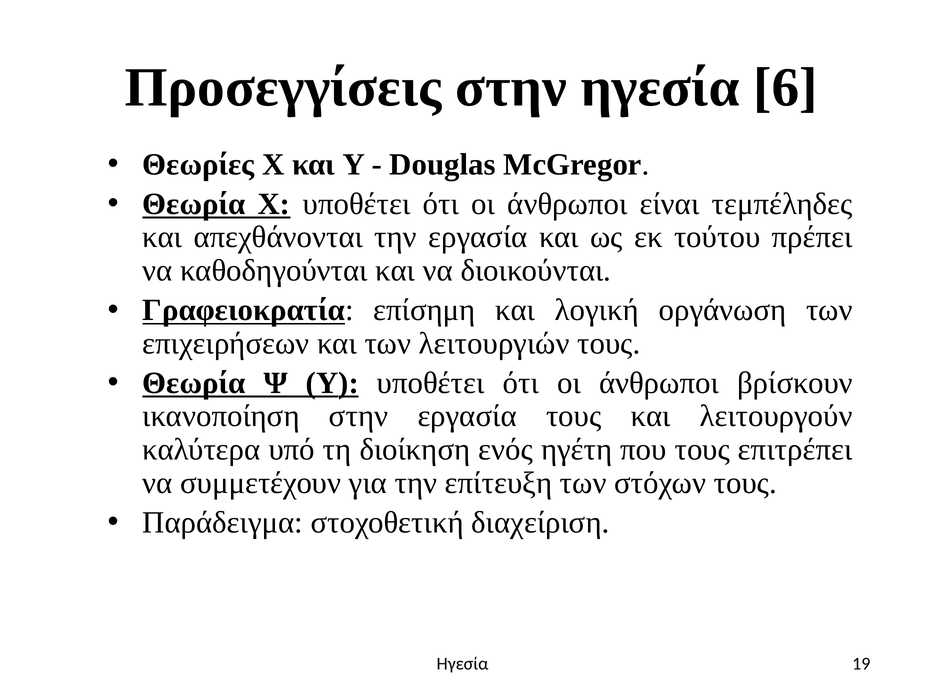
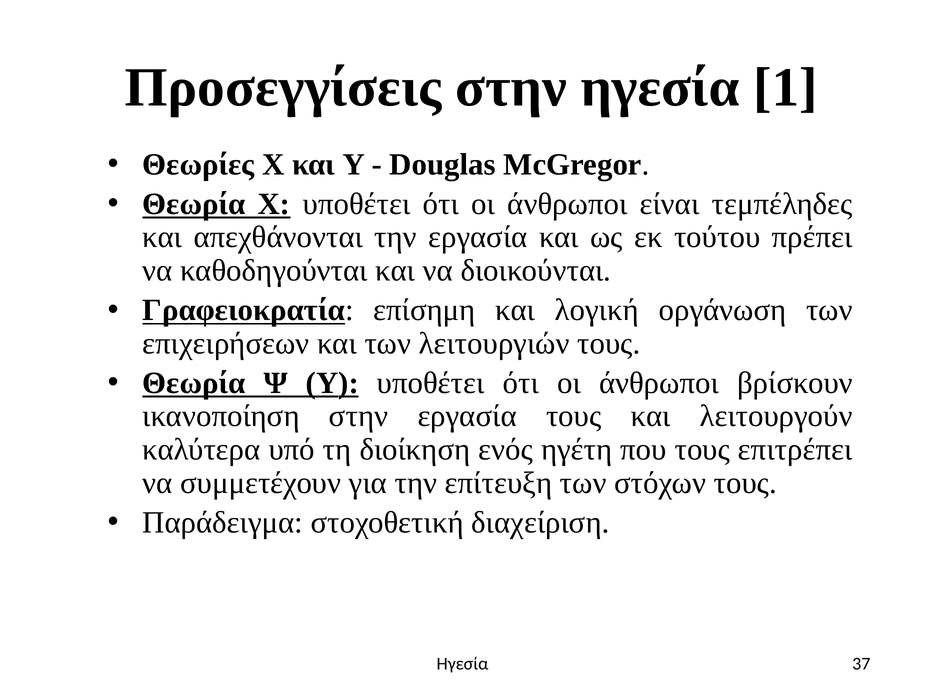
6: 6 -> 1
19: 19 -> 37
